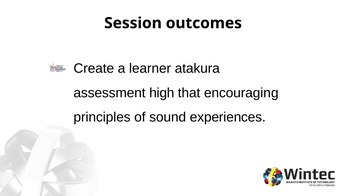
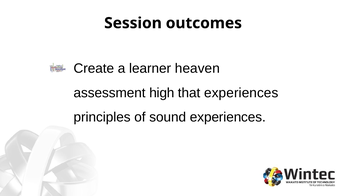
atakura: atakura -> heaven
that encouraging: encouraging -> experiences
